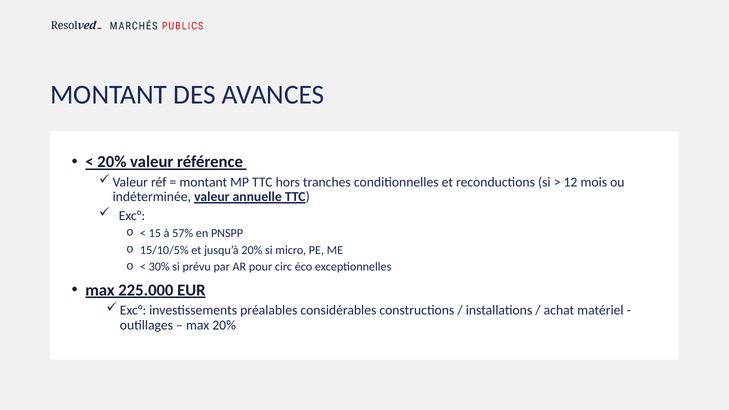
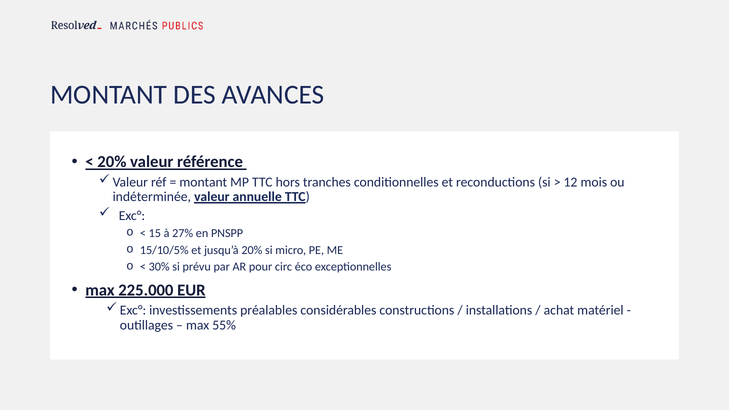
57%: 57% -> 27%
max 20%: 20% -> 55%
